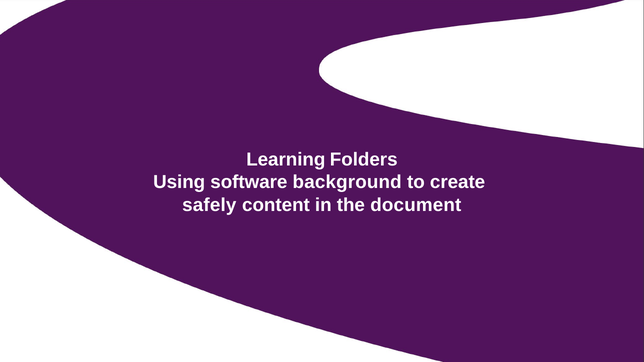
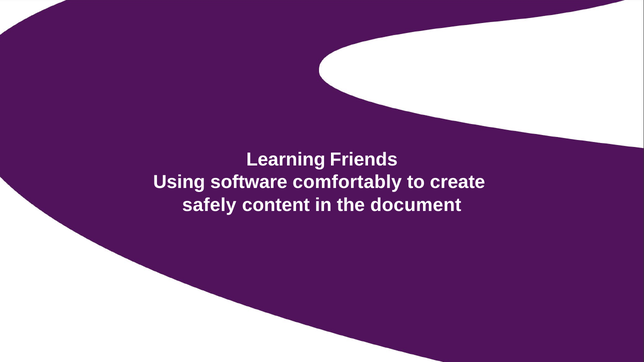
Folders: Folders -> Friends
background: background -> comfortably
